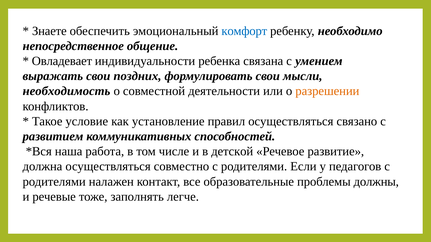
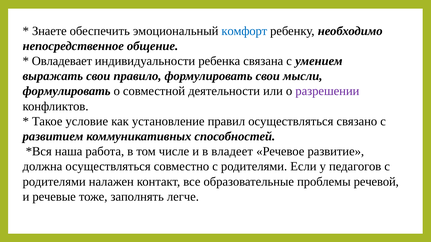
поздних: поздних -> правило
необходимость at (66, 91): необходимость -> формулировать
разрешении colour: orange -> purple
детской: детской -> владеет
должны: должны -> речевой
